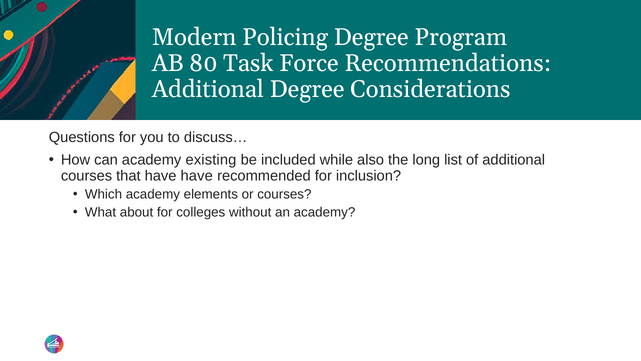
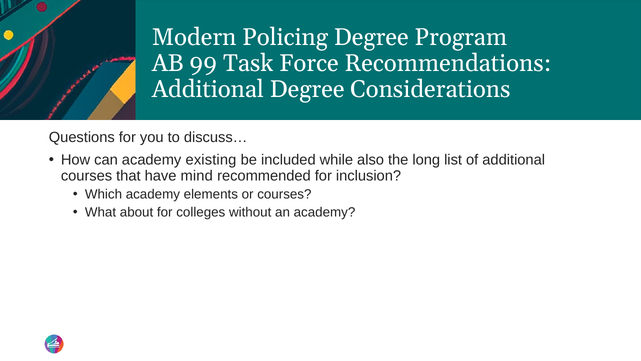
80: 80 -> 99
have have: have -> mind
